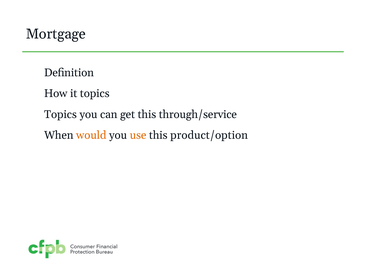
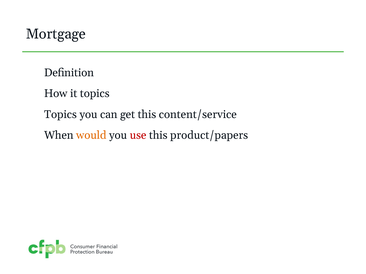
through/service: through/service -> content/service
use colour: orange -> red
product/option: product/option -> product/papers
